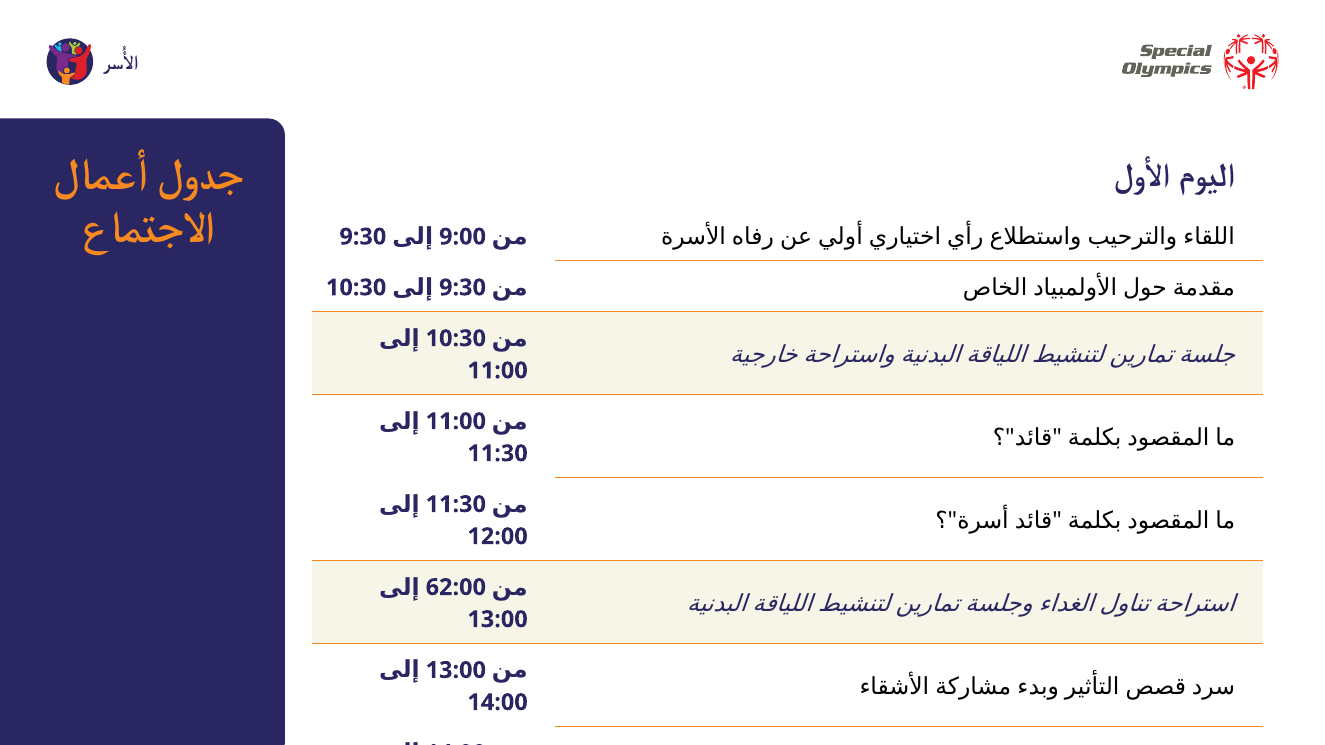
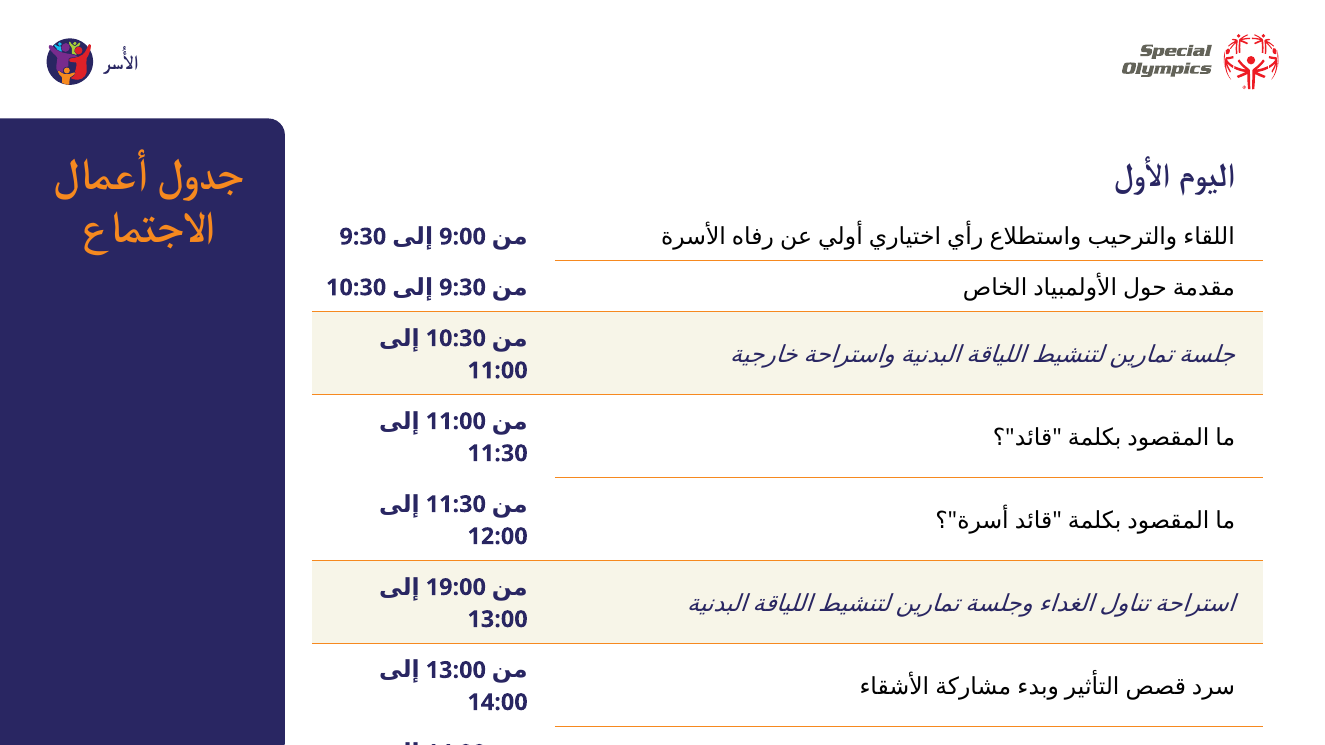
62:00: 62:00 -> 19:00
